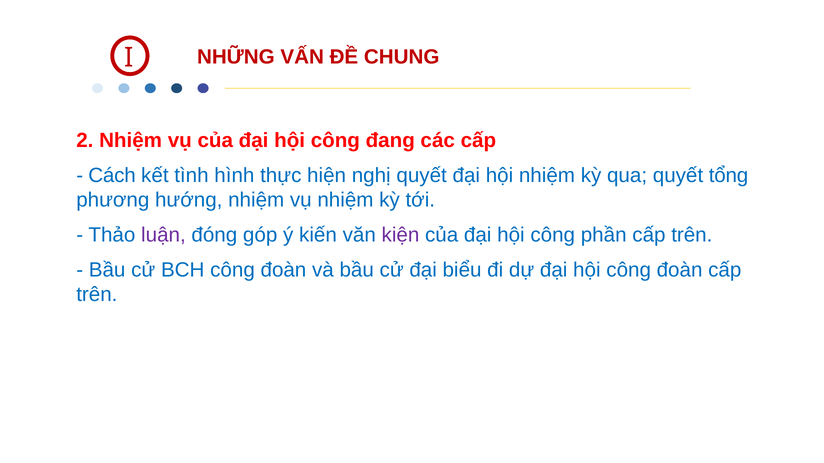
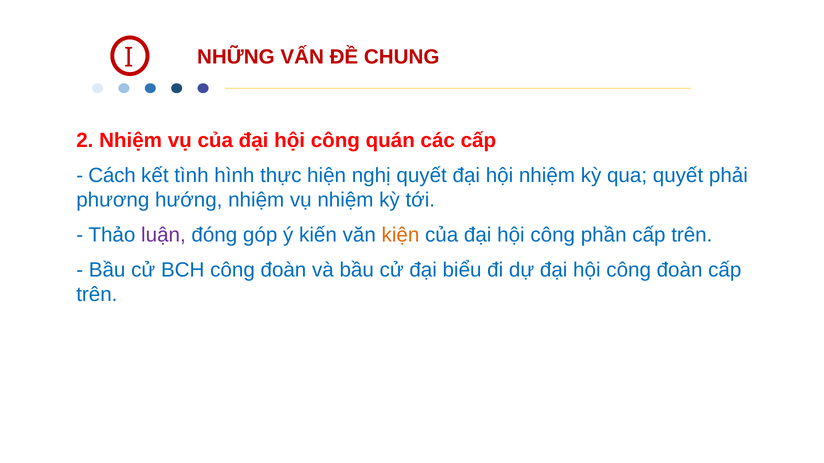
đang: đang -> quán
tổng: tổng -> phải
kiện colour: purple -> orange
